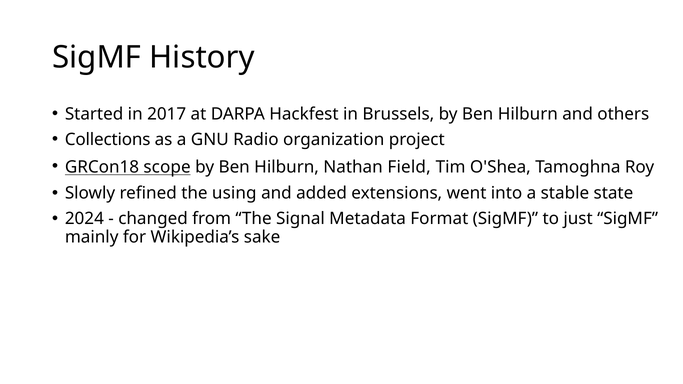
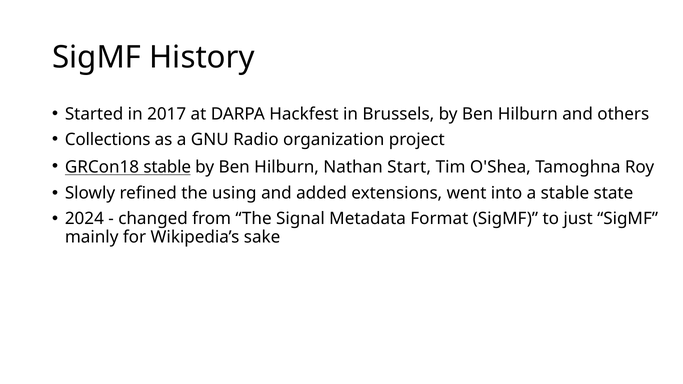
GRCon18 scope: scope -> stable
Field: Field -> Start
